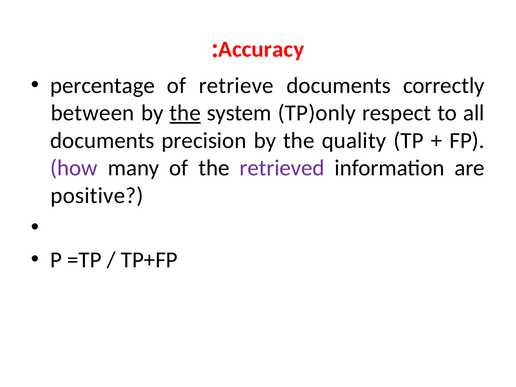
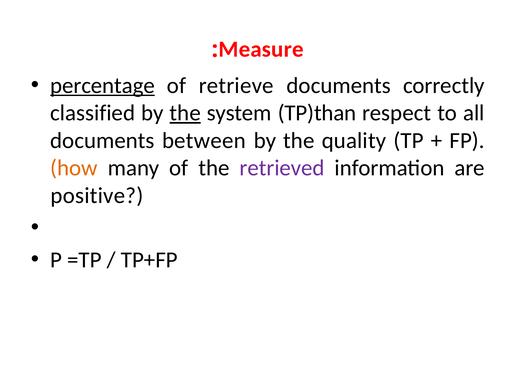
Accuracy: Accuracy -> Measure
percentage underline: none -> present
between: between -> classified
TP)only: TP)only -> TP)than
precision: precision -> between
how colour: purple -> orange
